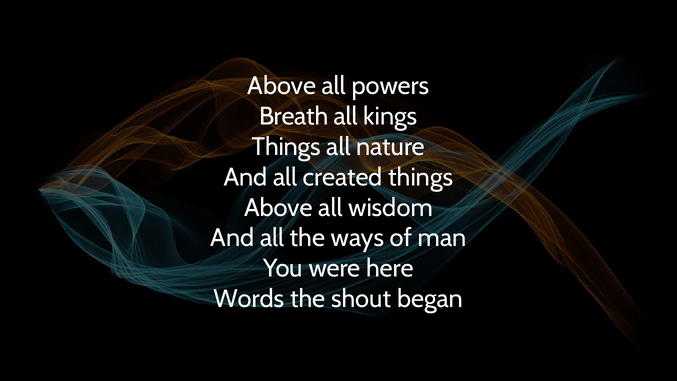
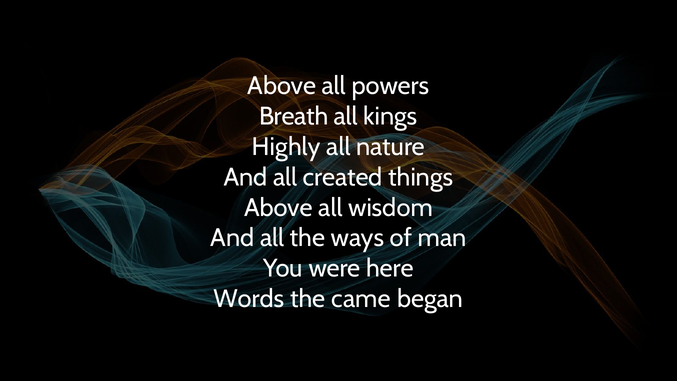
Things at (286, 147): Things -> Highly
shout: shout -> came
